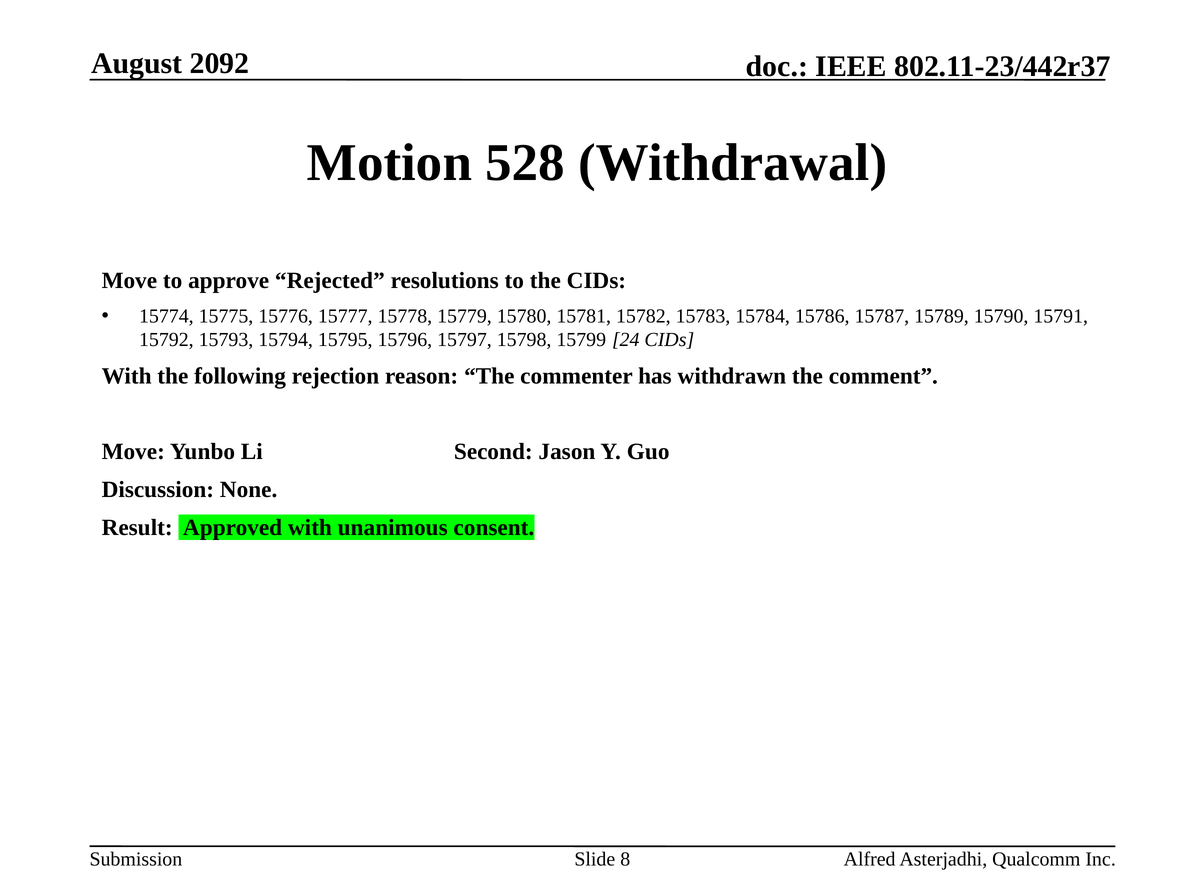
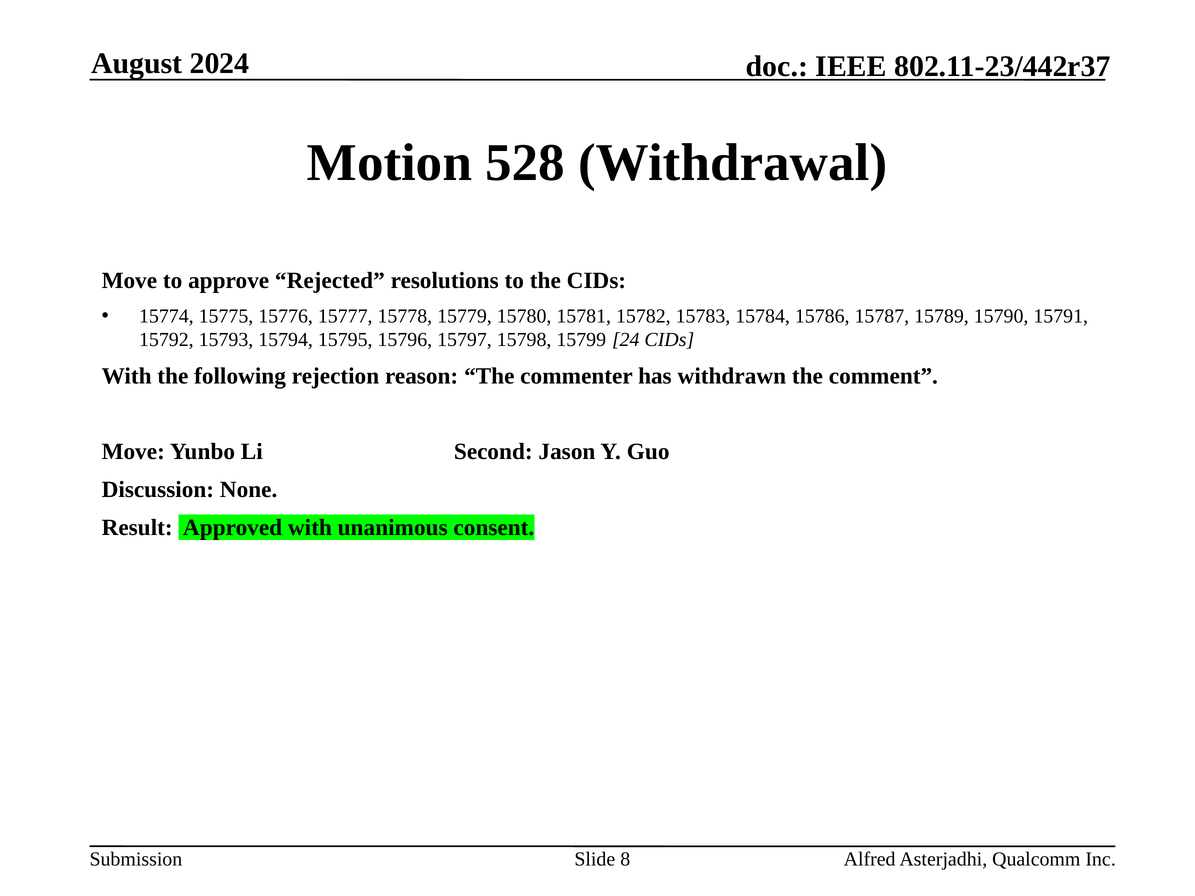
2092: 2092 -> 2024
